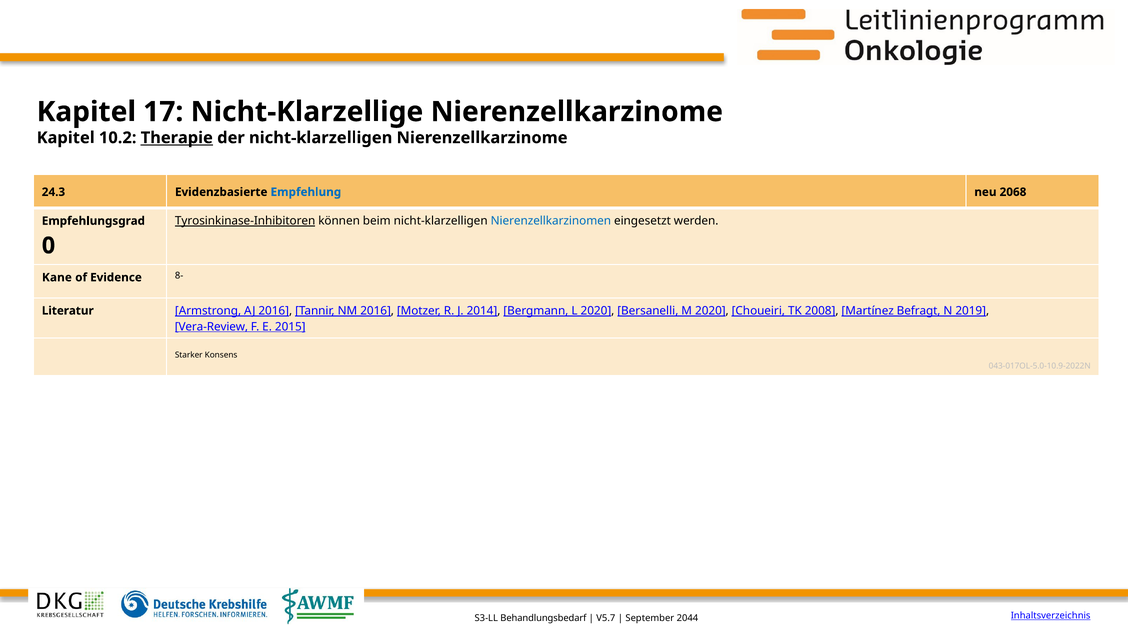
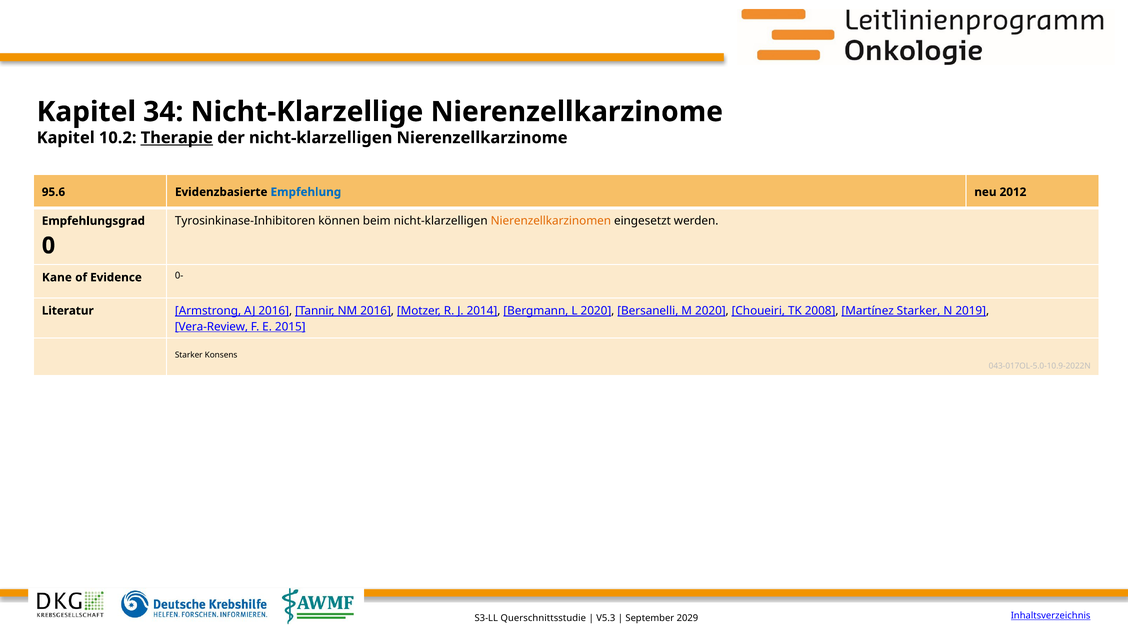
17: 17 -> 34
24.3: 24.3 -> 95.6
2068: 2068 -> 2012
Tyrosinkinase-Inhibitoren underline: present -> none
Nierenzellkarzinomen colour: blue -> orange
8-: 8- -> 0-
Martínez Befragt: Befragt -> Starker
Behandlungsbedarf: Behandlungsbedarf -> Querschnittsstudie
V5.7: V5.7 -> V5.3
2044: 2044 -> 2029
